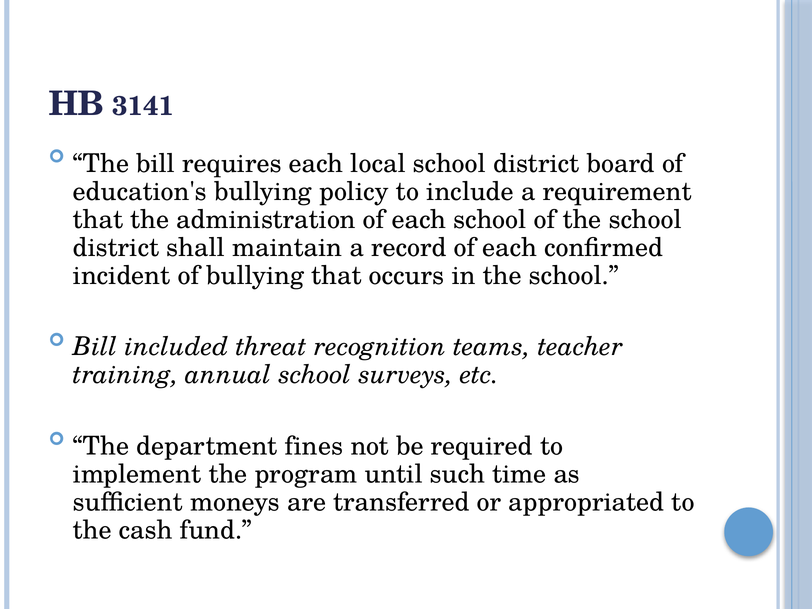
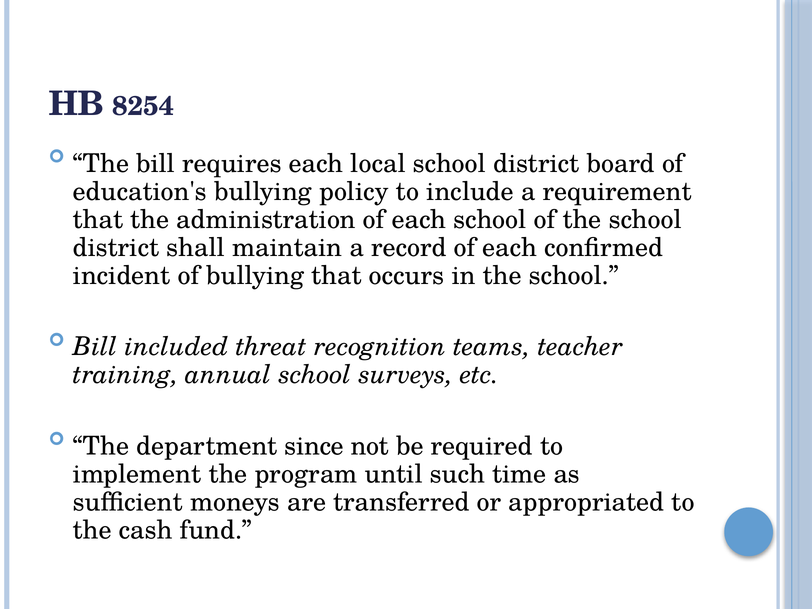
3141: 3141 -> 8254
fines: fines -> since
